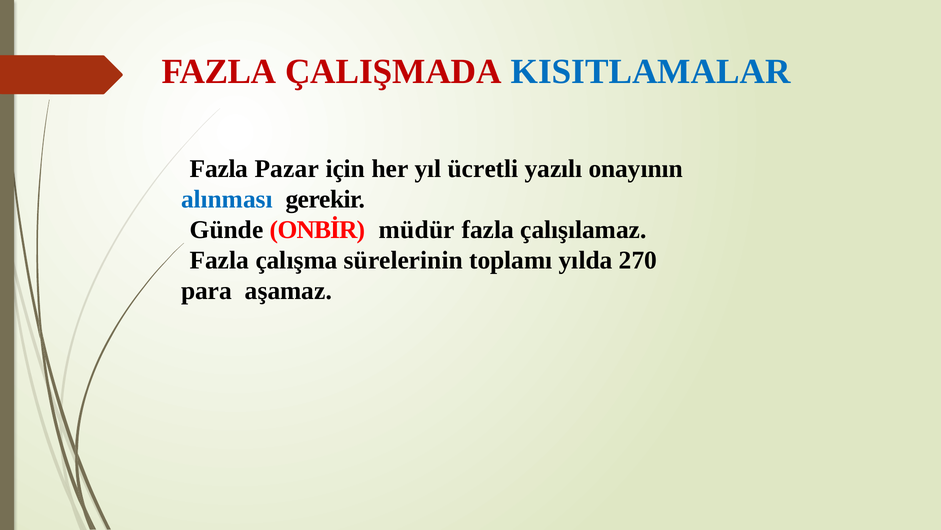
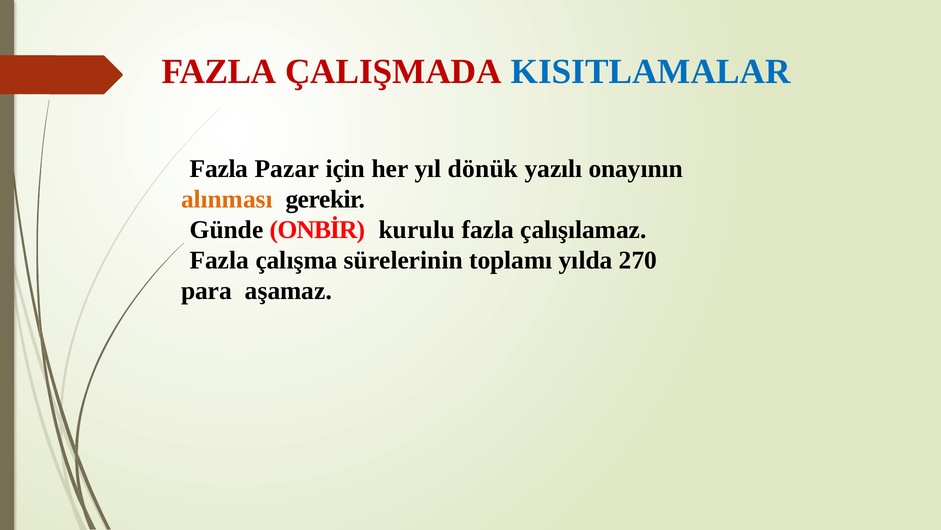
ücretli: ücretli -> dönük
alınması colour: blue -> orange
müdür: müdür -> kurulu
